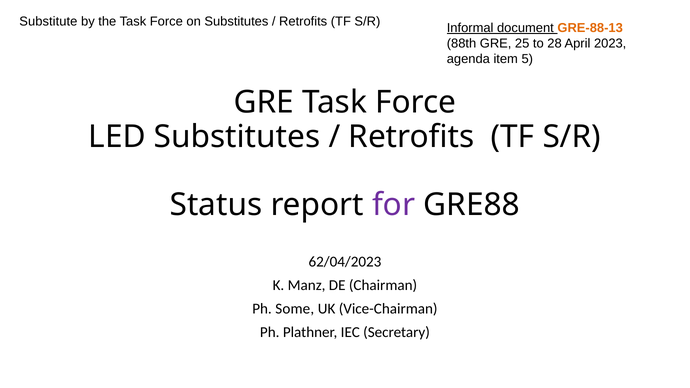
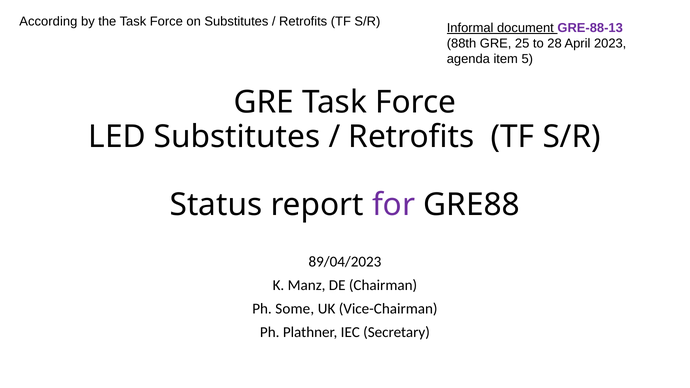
Substitute: Substitute -> According
GRE-88-13 colour: orange -> purple
62/04/2023: 62/04/2023 -> 89/04/2023
